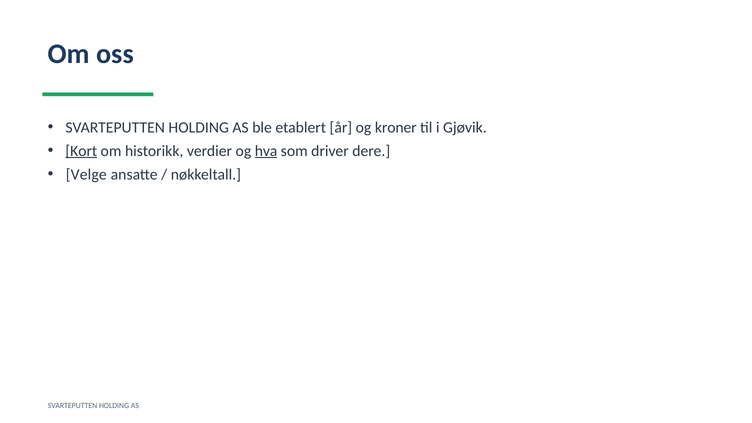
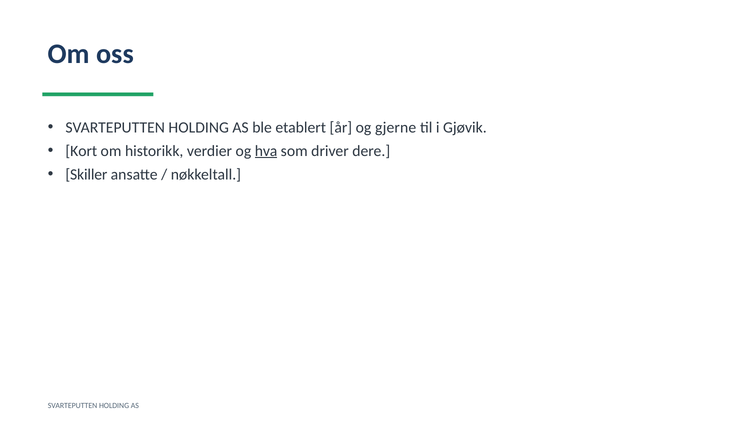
kroner: kroner -> gjerne
Kort underline: present -> none
Velge: Velge -> Skiller
